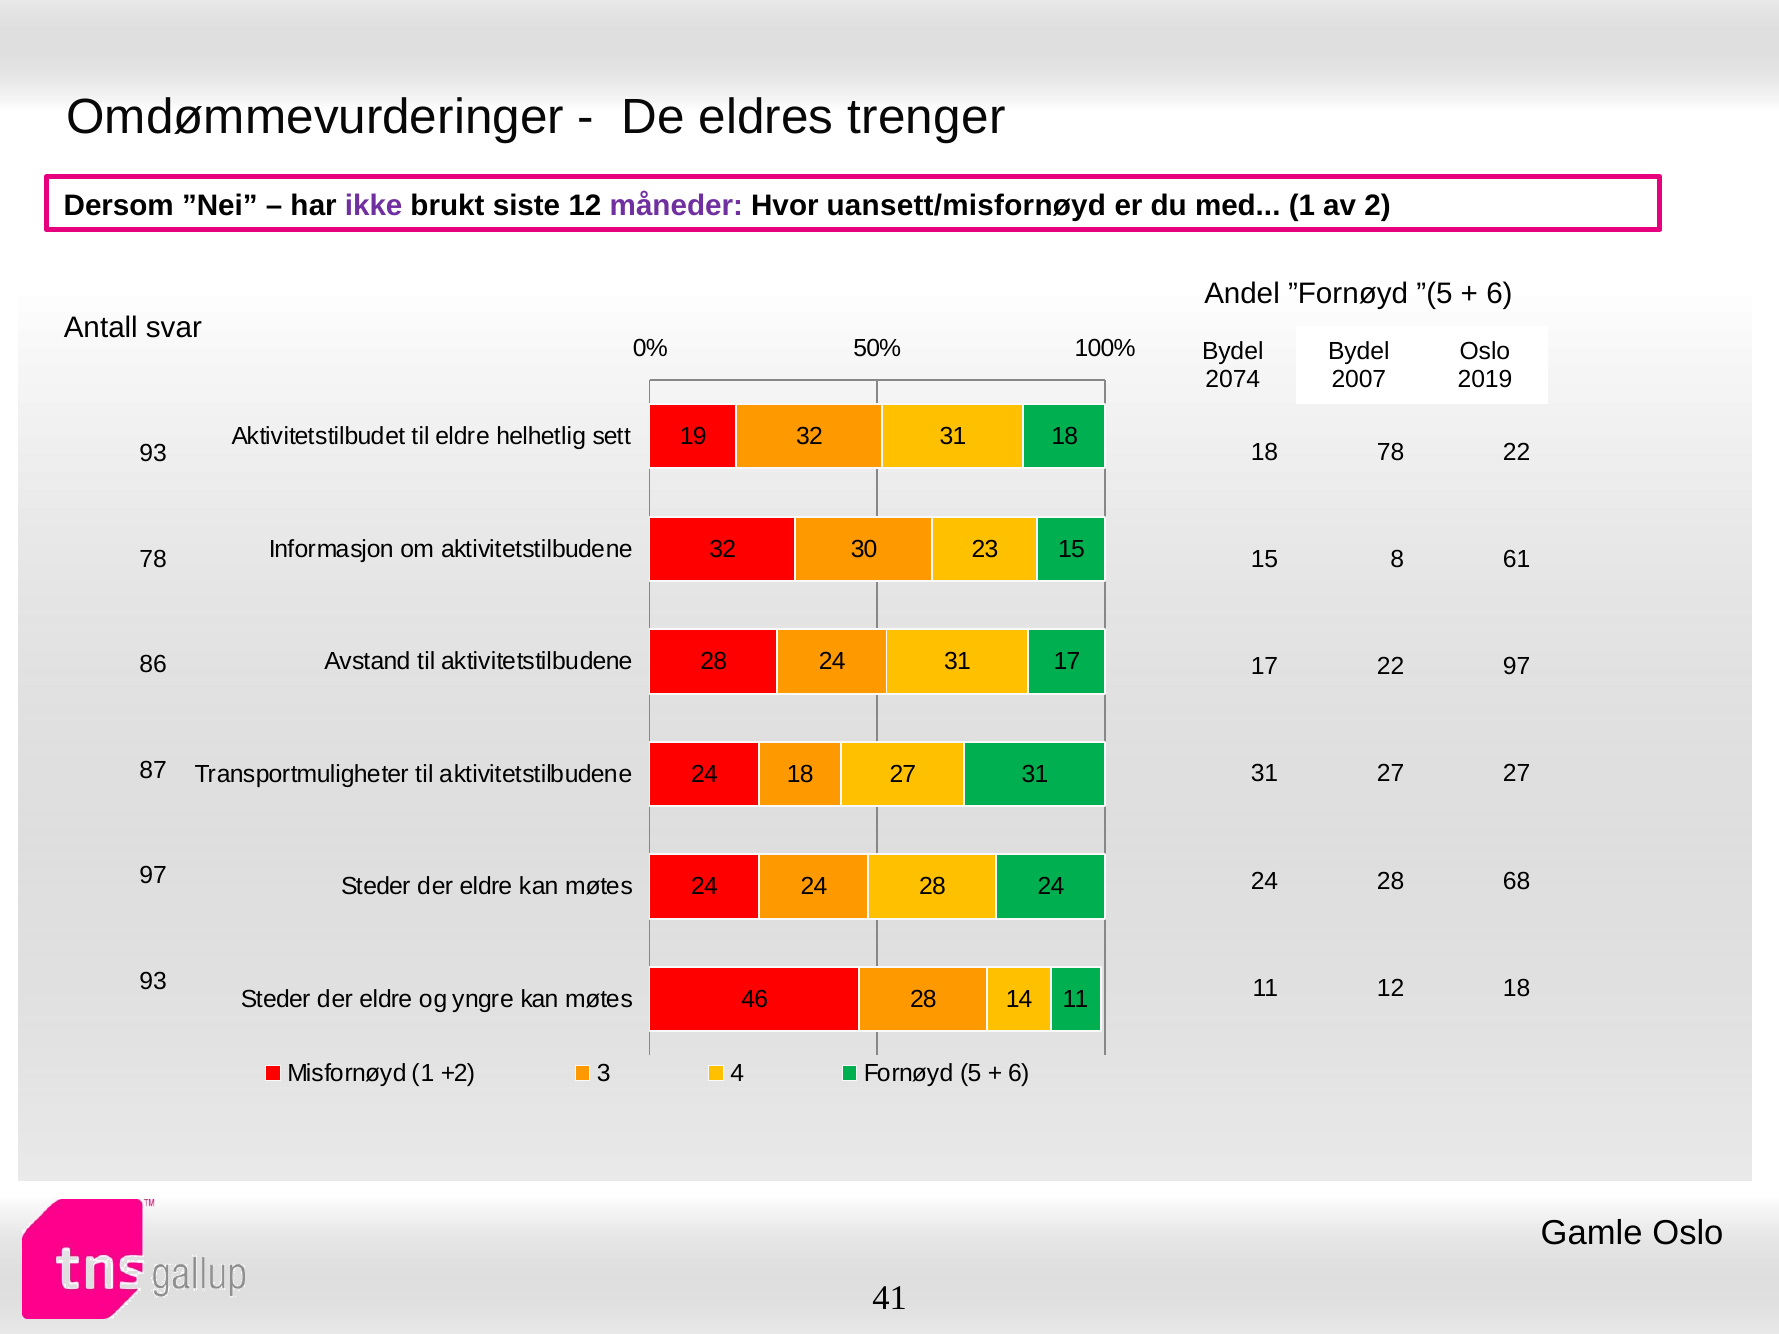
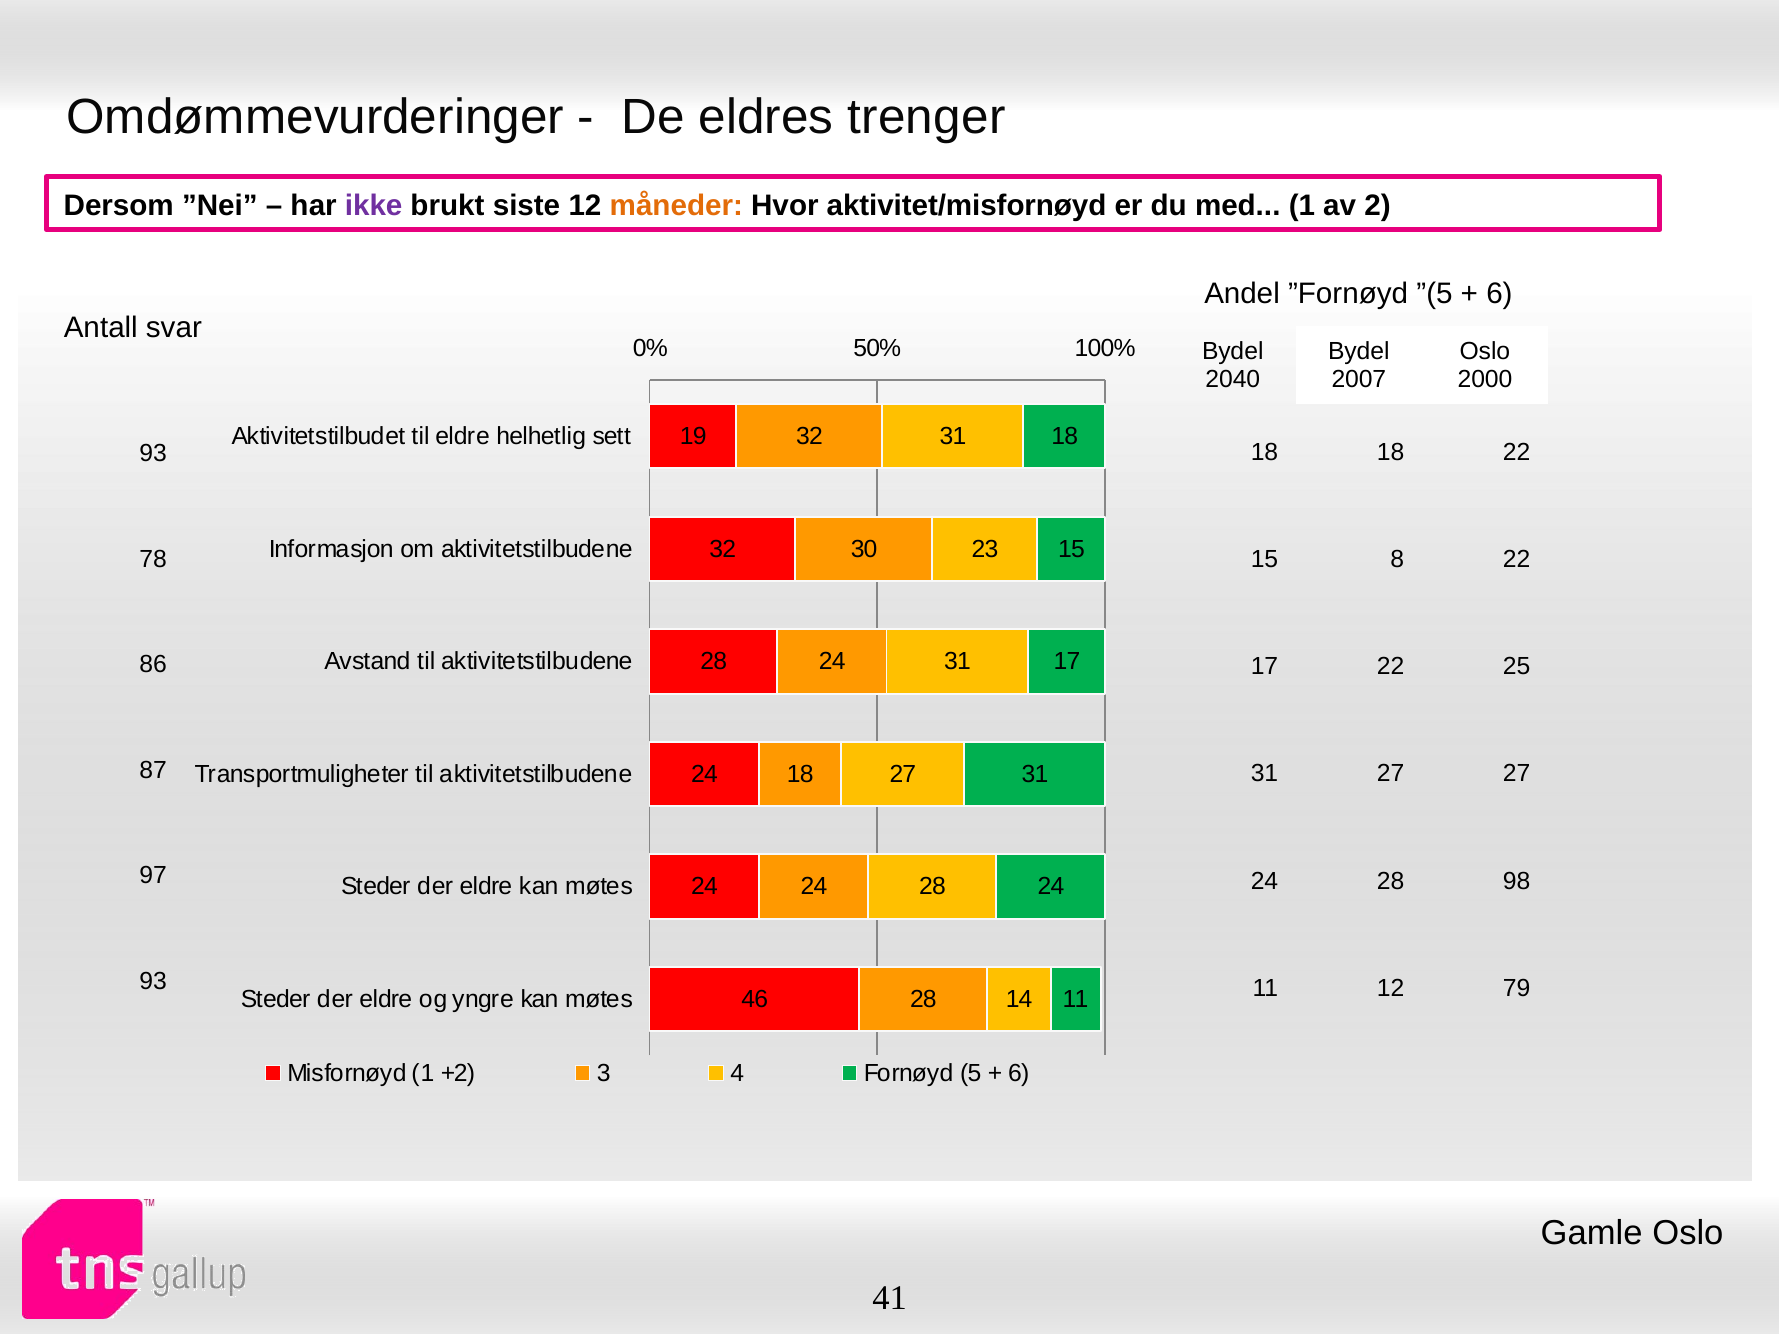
måneder colour: purple -> orange
uansett/misfornøyd: uansett/misfornøyd -> aktivitet/misfornøyd
2074: 2074 -> 2040
2019: 2019 -> 2000
18 78: 78 -> 18
8 61: 61 -> 22
22 97: 97 -> 25
68: 68 -> 98
12 18: 18 -> 79
